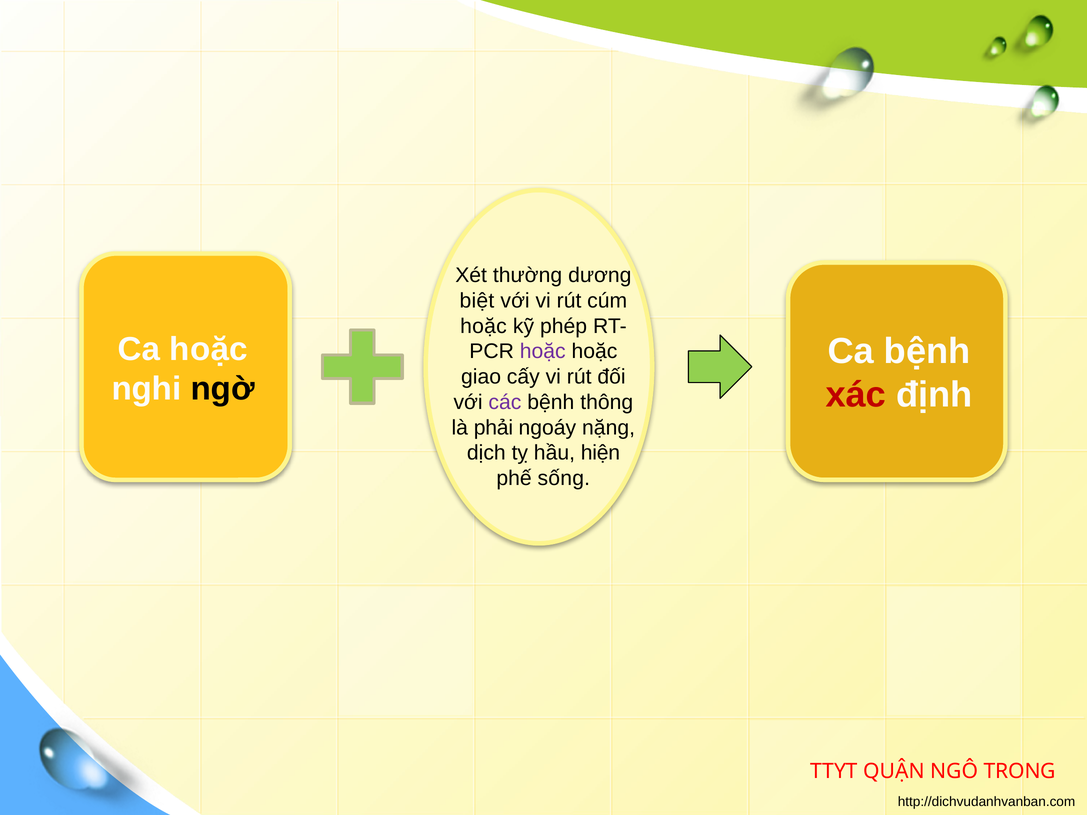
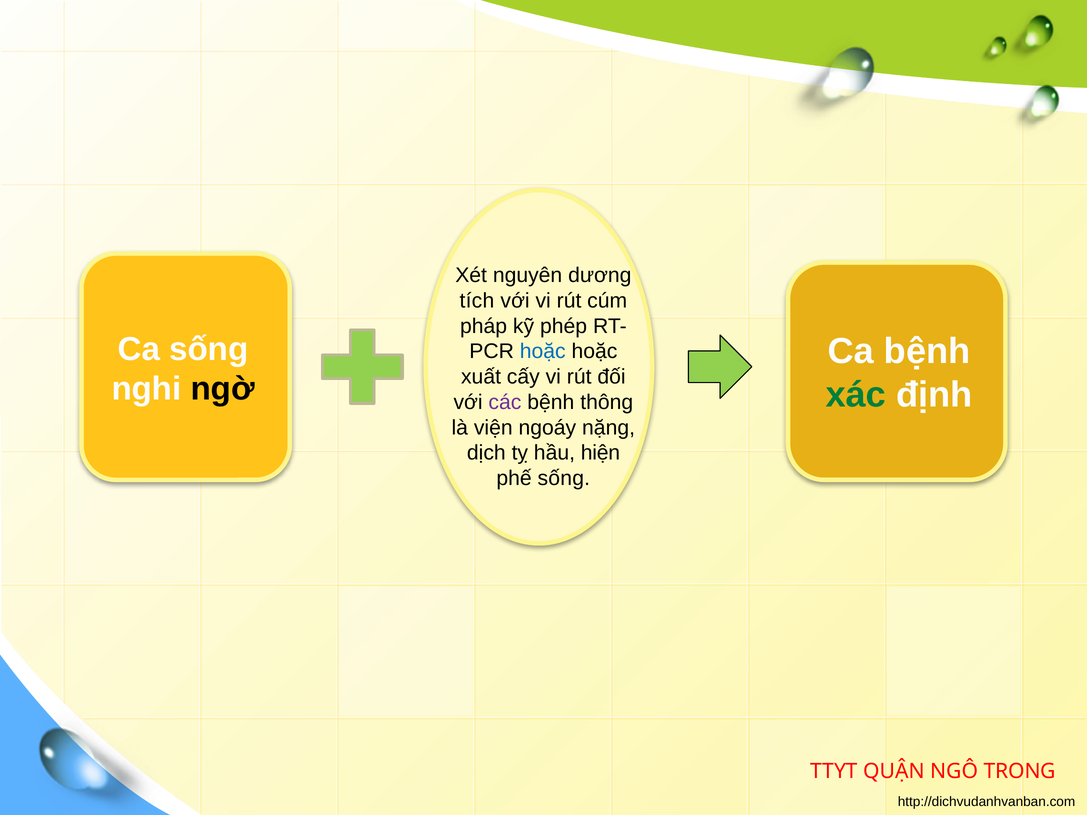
thường: thường -> nguyên
biệt: biệt -> tích
hoặc at (483, 326): hoặc -> pháp
Ca hoặc: hoặc -> sống
hoặc at (543, 352) colour: purple -> blue
giao: giao -> xuất
xác colour: red -> green
phải: phải -> viện
